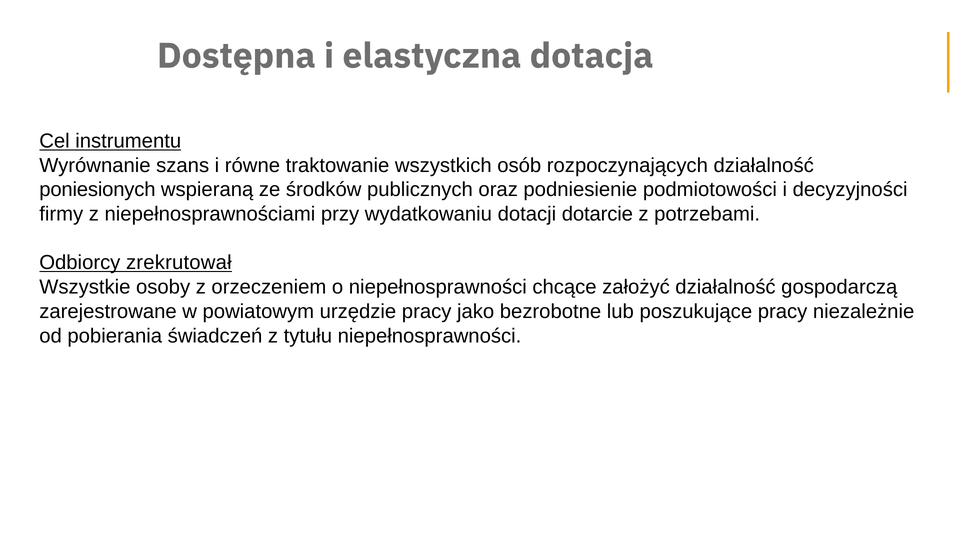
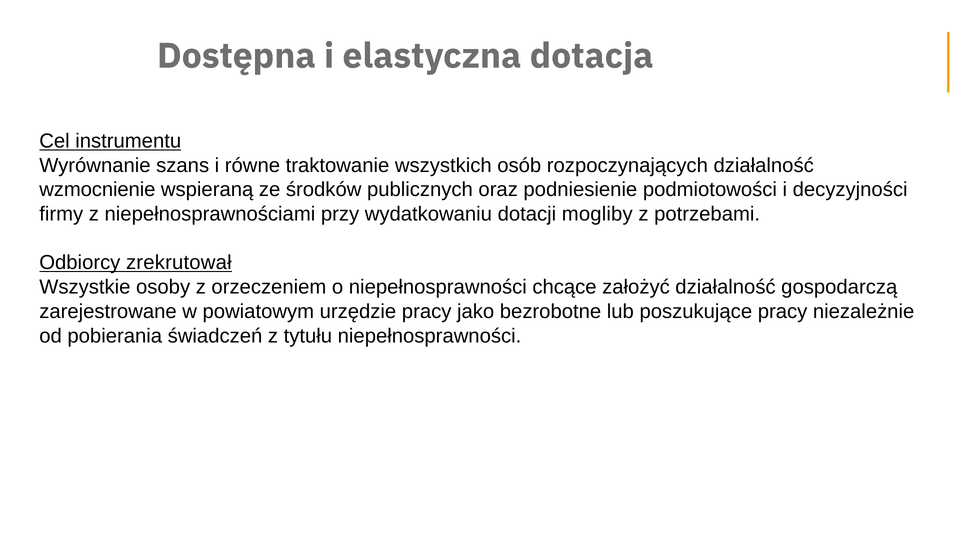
poniesionych: poniesionych -> wzmocnienie
dotarcie: dotarcie -> mogliby
